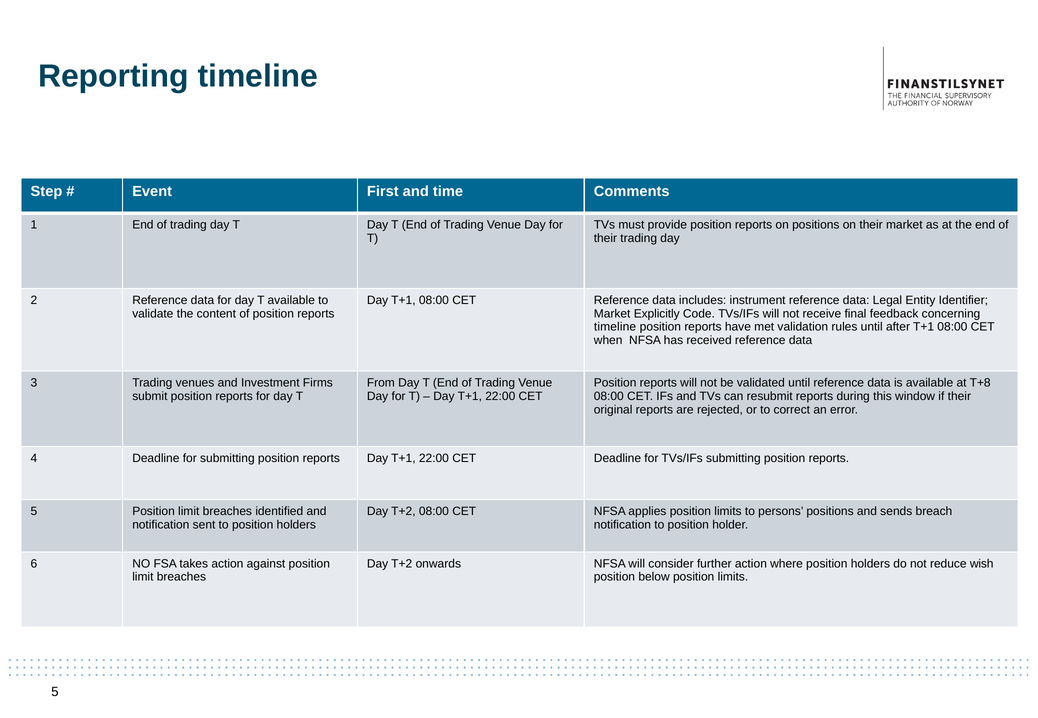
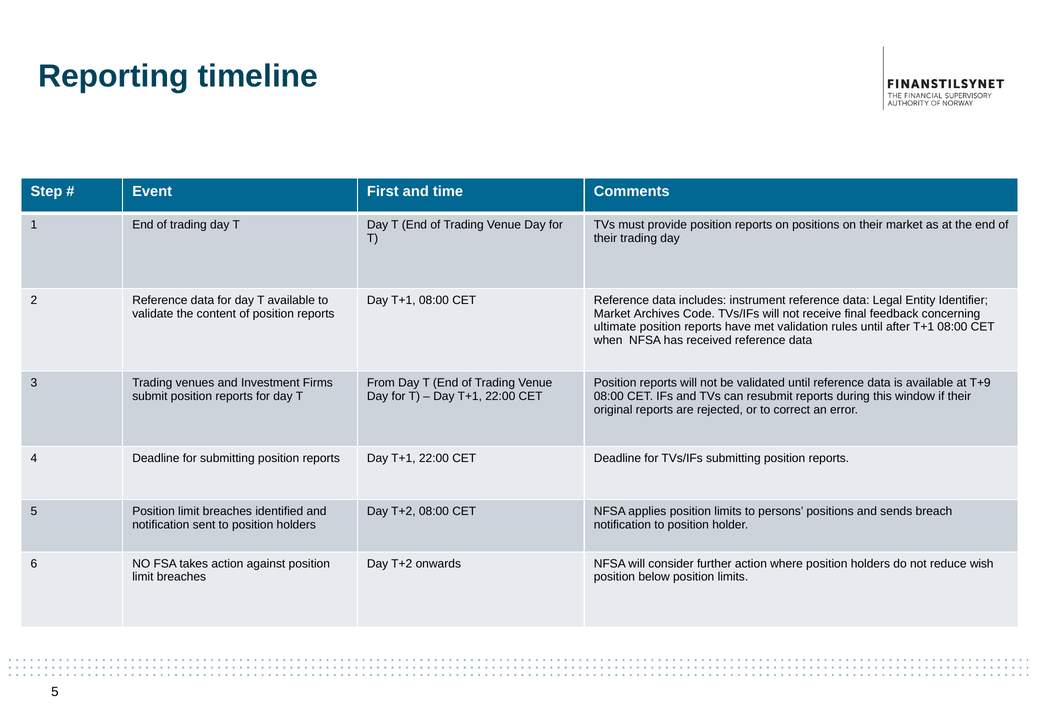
Explicitly: Explicitly -> Archives
timeline at (615, 327): timeline -> ultimate
T+8: T+8 -> T+9
